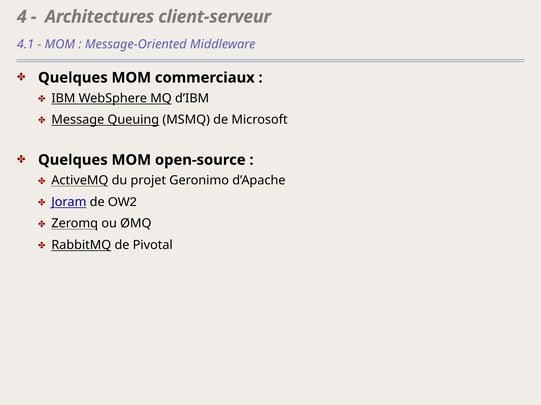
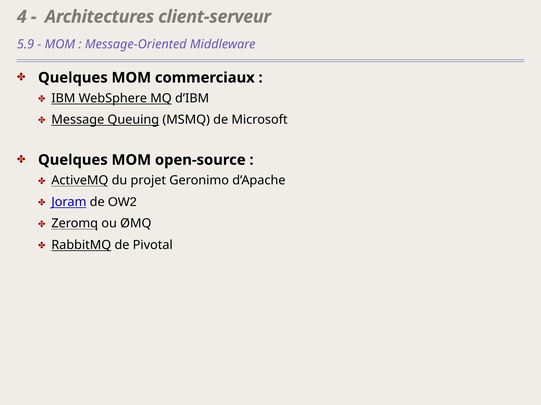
4.1: 4.1 -> 5.9
